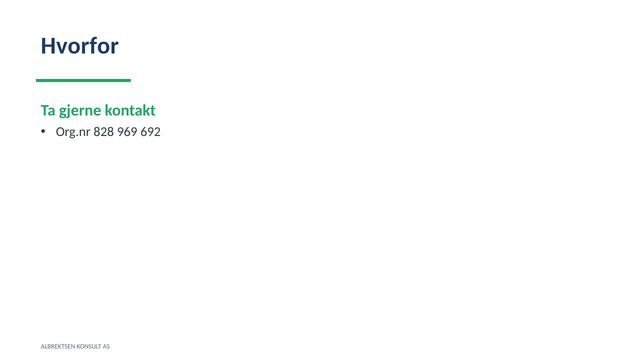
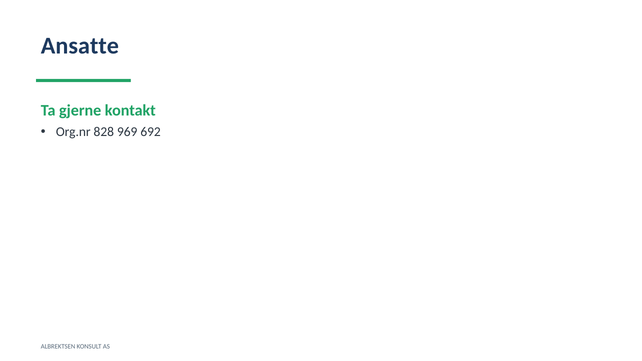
Hvorfor: Hvorfor -> Ansatte
